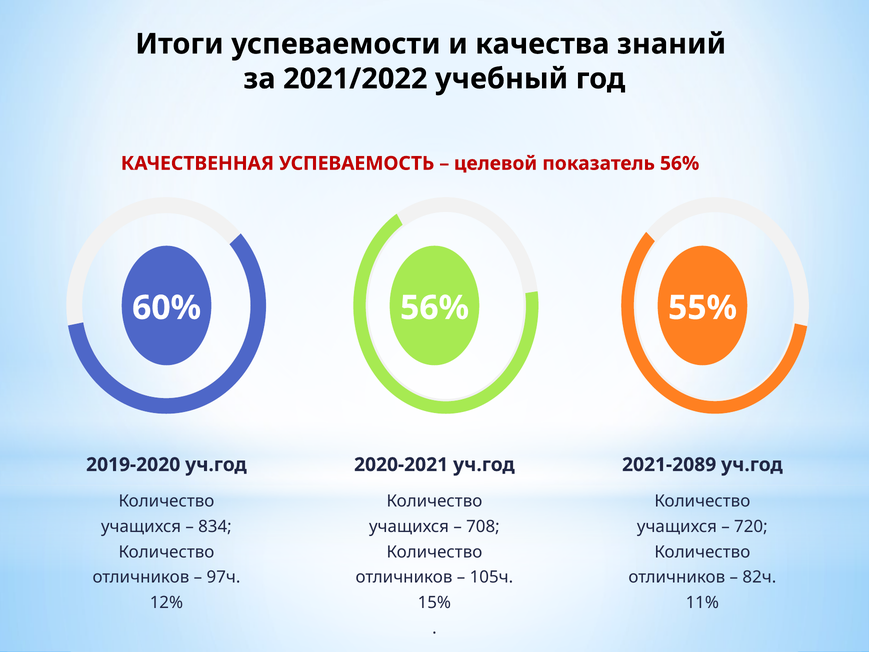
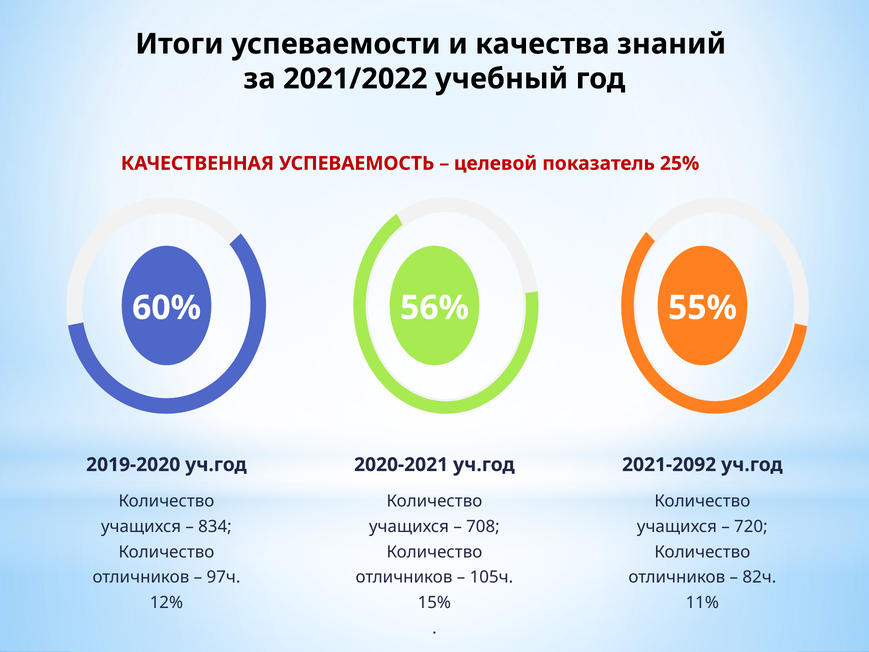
показатель 56%: 56% -> 25%
2021-2089: 2021-2089 -> 2021-2092
